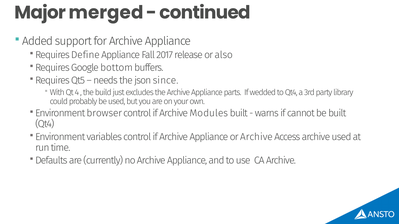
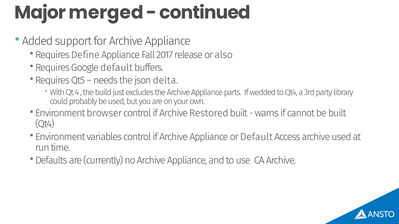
Google bottom: bottom -> default
since: since -> delta
Modules: Modules -> Restored
or Archive: Archive -> Default
